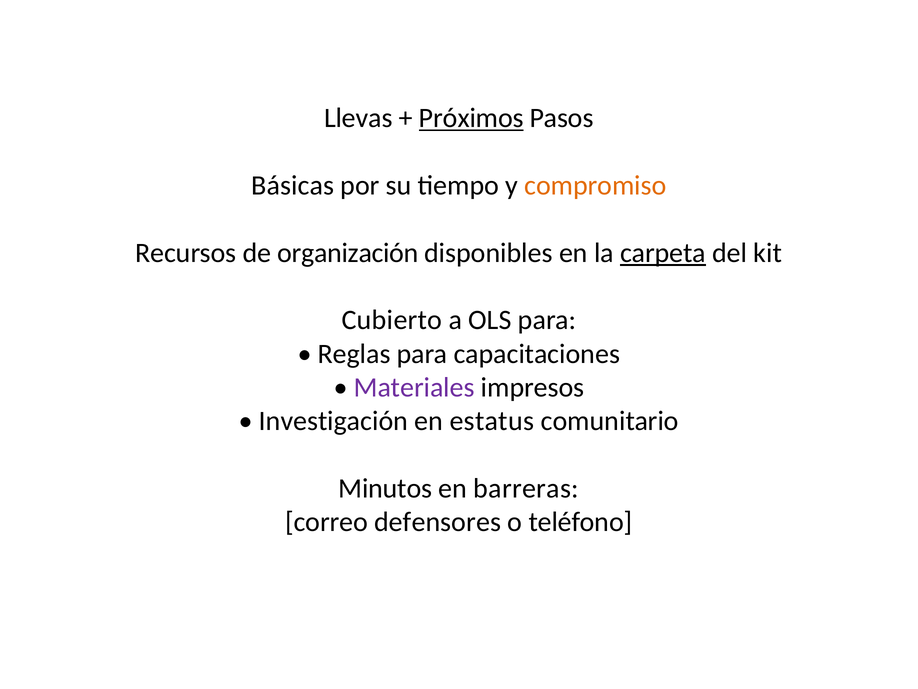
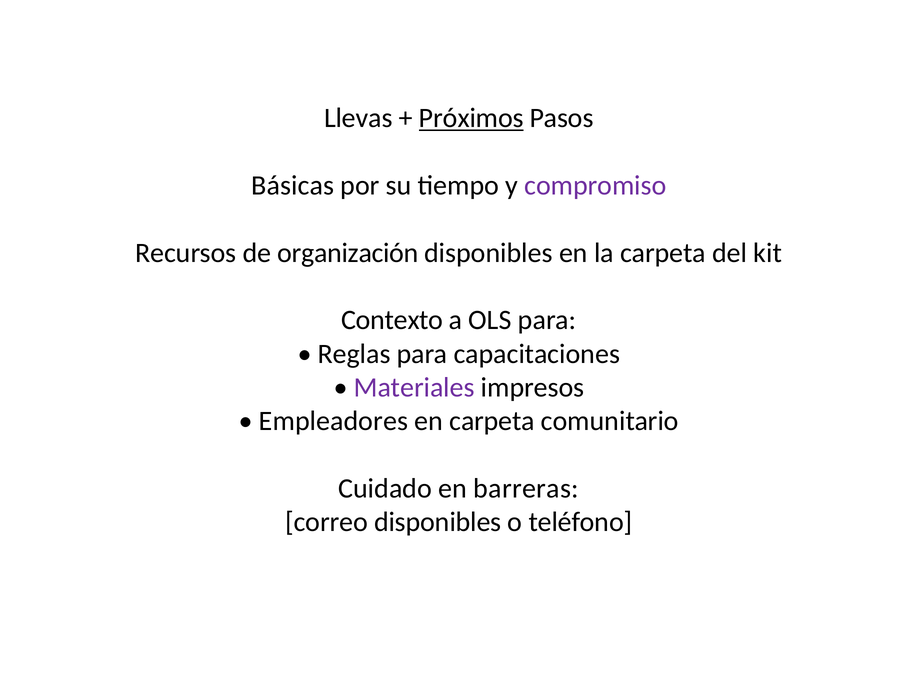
compromiso colour: orange -> purple
carpeta at (663, 253) underline: present -> none
Cubierto: Cubierto -> Contexto
Investigación: Investigación -> Empleadores
en estatus: estatus -> carpeta
Minutos: Minutos -> Cuidado
correo defensores: defensores -> disponibles
